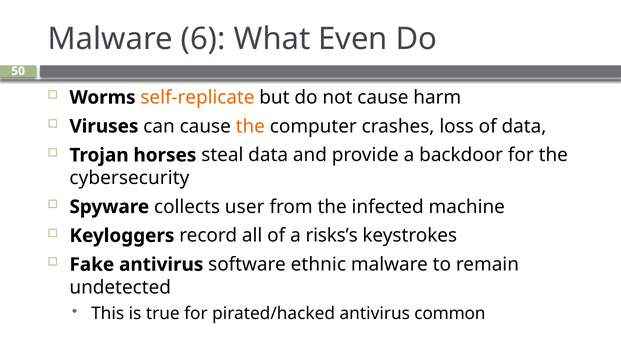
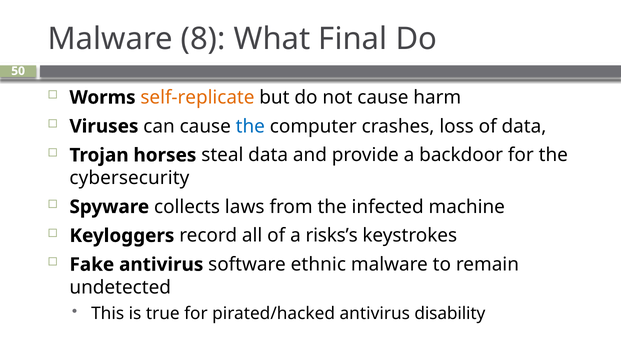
6: 6 -> 8
Even: Even -> Final
the at (250, 126) colour: orange -> blue
user: user -> laws
common: common -> disability
